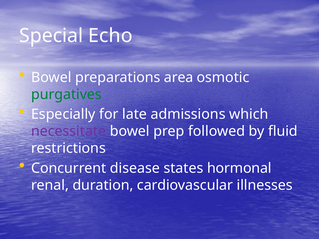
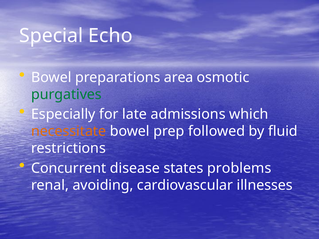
necessitate colour: purple -> orange
hormonal: hormonal -> problems
duration: duration -> avoiding
